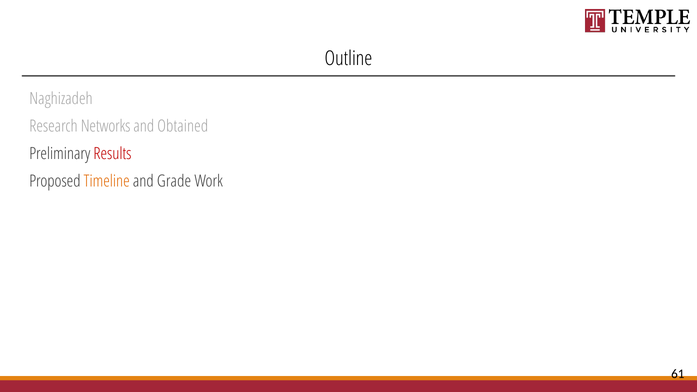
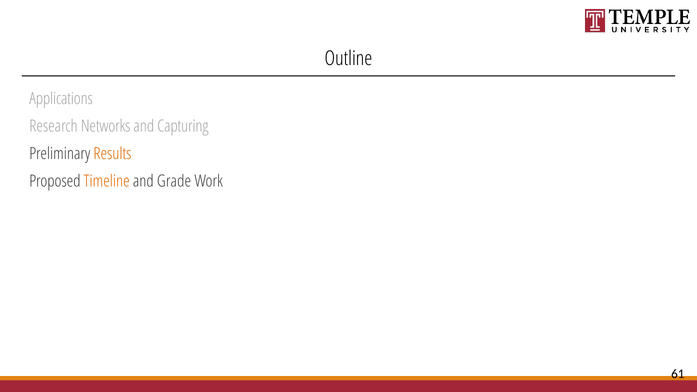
Naghizadeh: Naghizadeh -> Applications
Obtained: Obtained -> Capturing
Results colour: red -> orange
